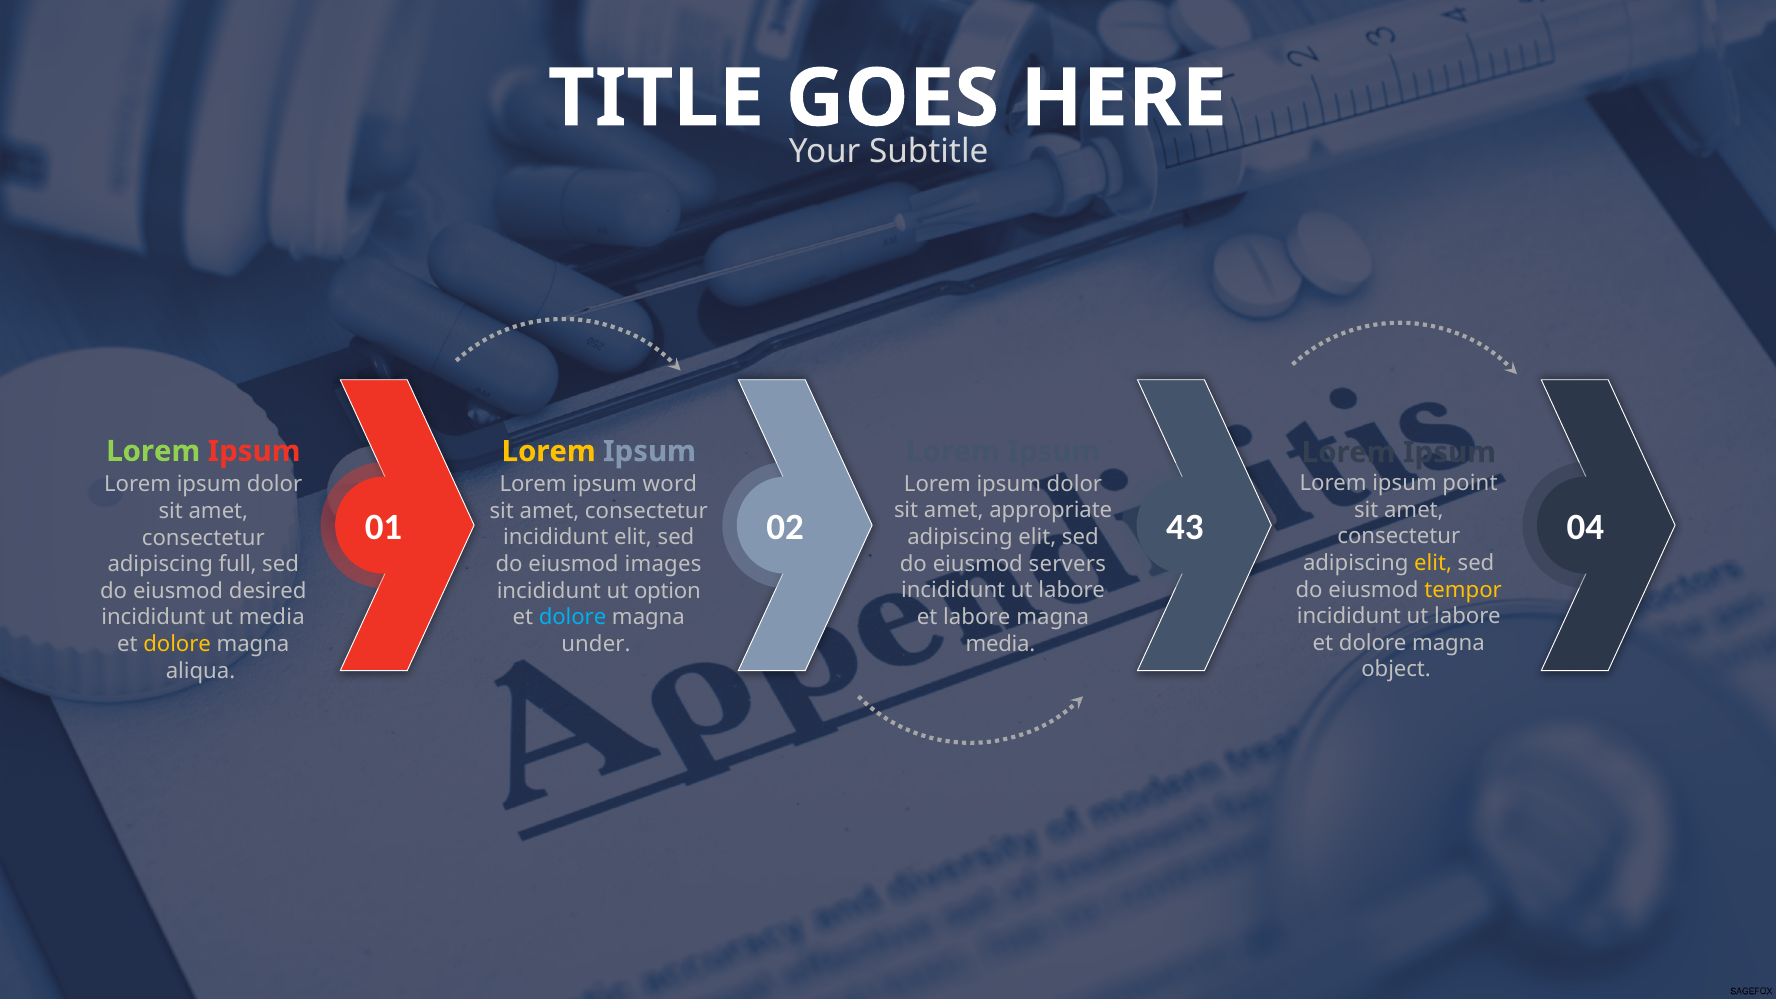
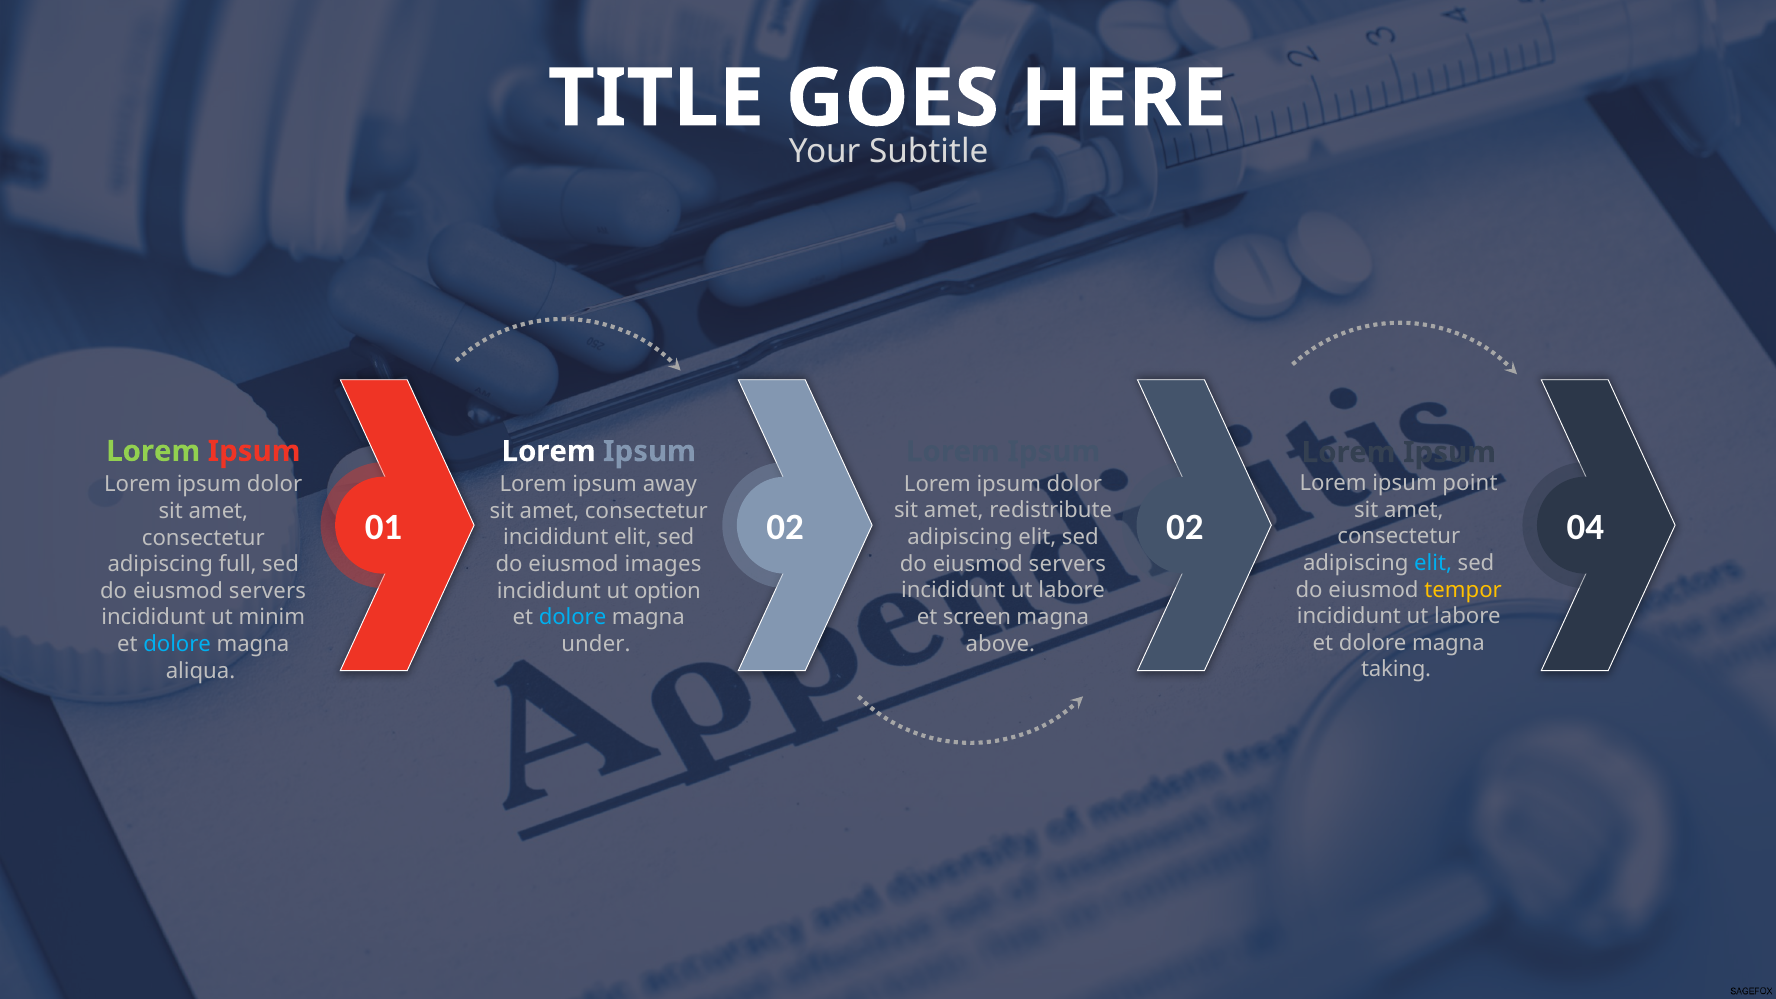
Lorem at (549, 451) colour: yellow -> white
word: word -> away
appropriate: appropriate -> redistribute
02 43: 43 -> 02
elit at (1433, 563) colour: yellow -> light blue
desired at (268, 591): desired -> servers
et labore: labore -> screen
ut media: media -> minim
media at (1000, 644): media -> above
dolore at (177, 644) colour: yellow -> light blue
object: object -> taking
